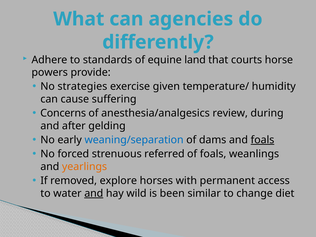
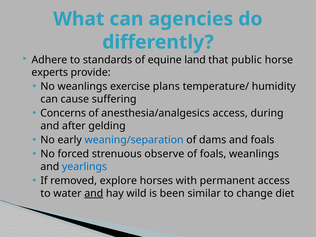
courts: courts -> public
powers: powers -> experts
No strategies: strategies -> weanlings
given: given -> plans
anesthesia/analgesics review: review -> access
foals at (262, 140) underline: present -> none
referred: referred -> observe
yearlings colour: orange -> blue
